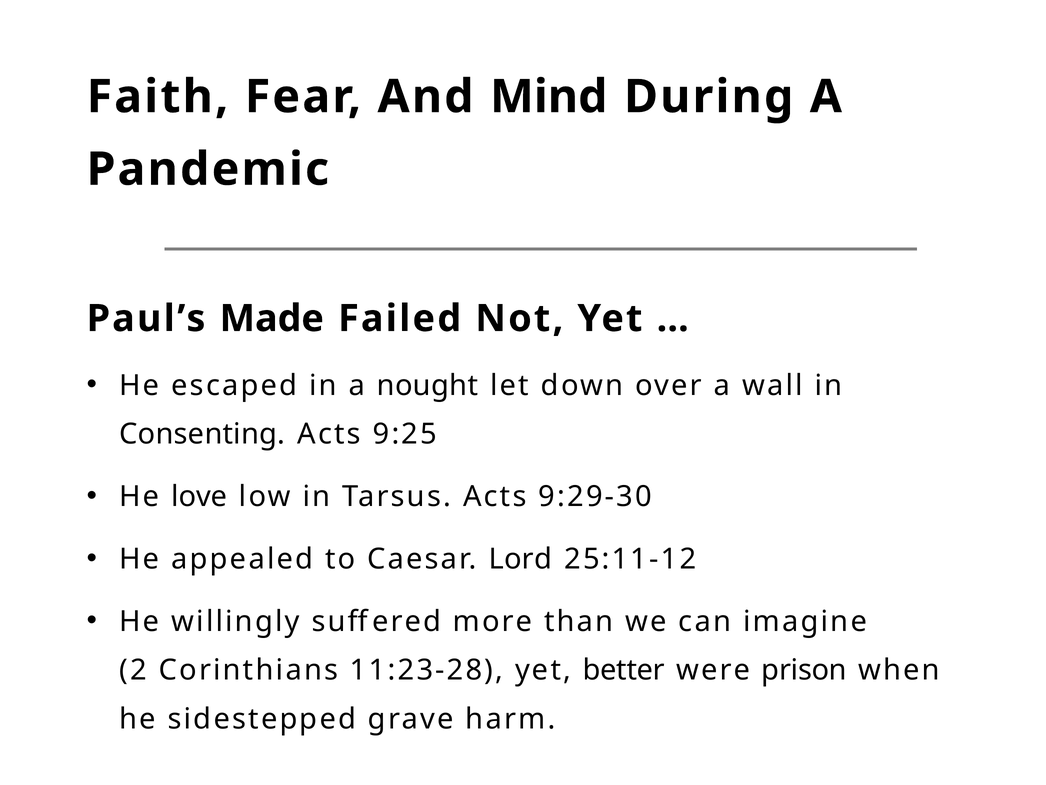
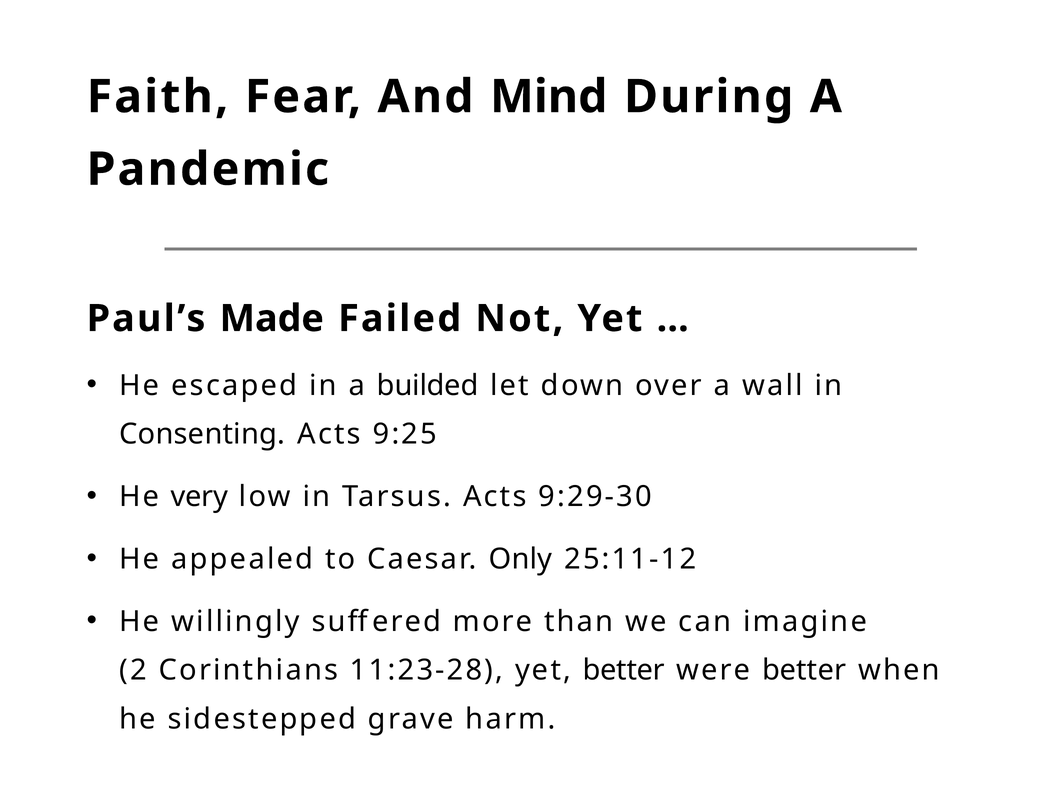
nought: nought -> builded
love: love -> very
Lord: Lord -> Only
were prison: prison -> better
